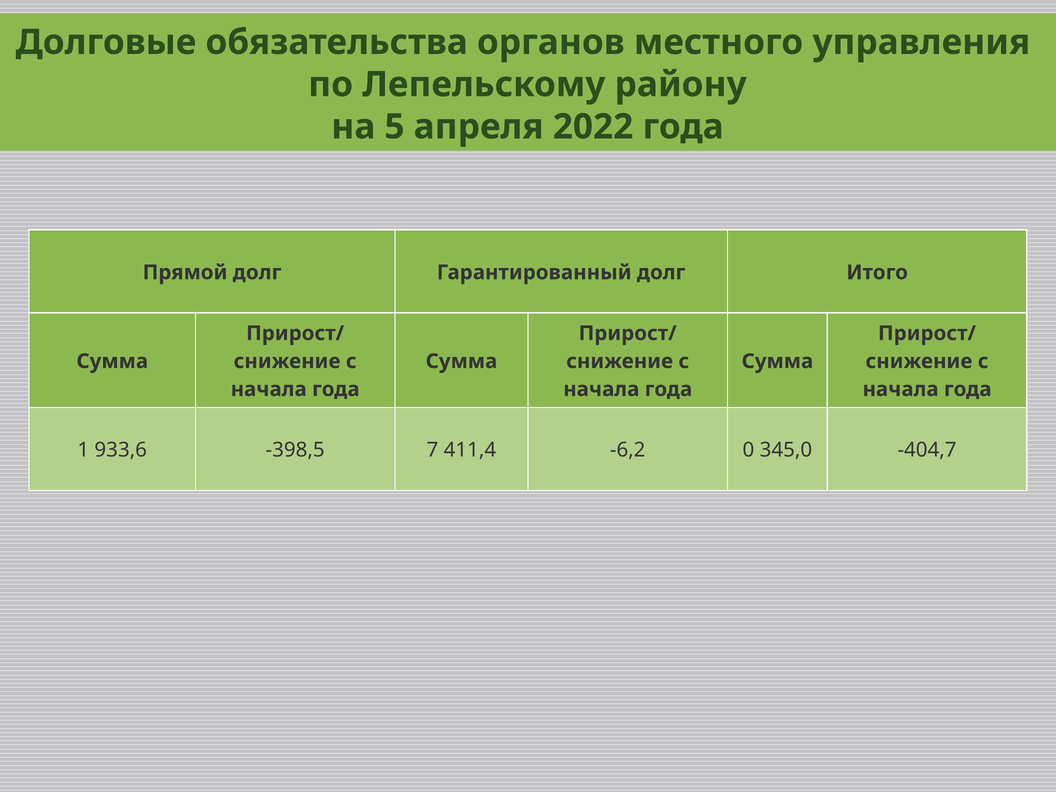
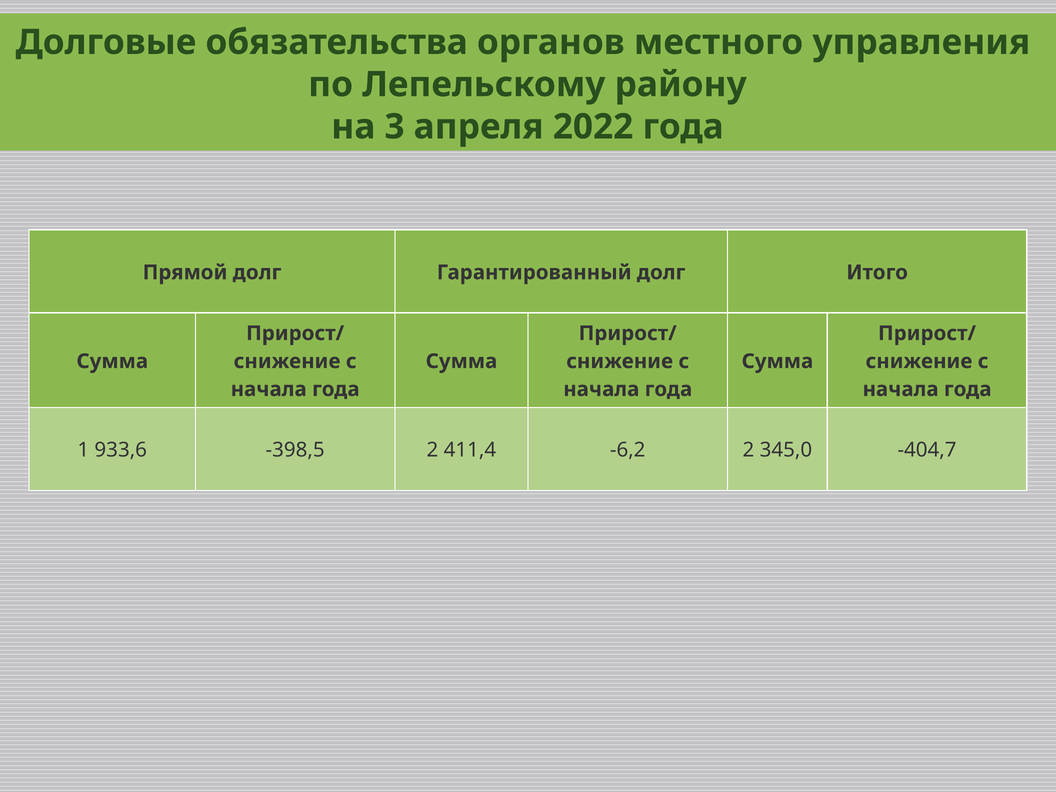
5: 5 -> 3
-398,5 7: 7 -> 2
-6,2 0: 0 -> 2
